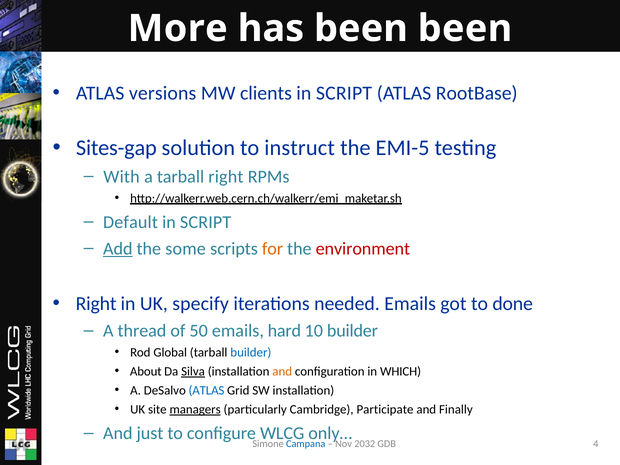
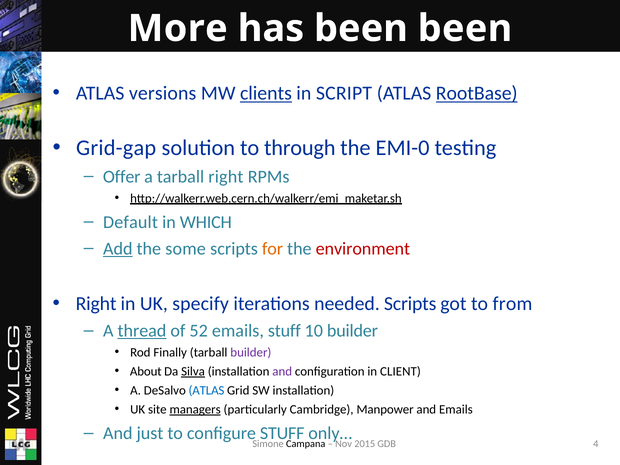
clients underline: none -> present
RootBase underline: none -> present
Sites-gap: Sites-gap -> Grid-gap
instruct: instruct -> through
EMI-5: EMI-5 -> EMI-0
With: With -> Offer
SCRIPT at (206, 222): SCRIPT -> WHICH
needed Emails: Emails -> Scripts
done: done -> from
thread underline: none -> present
50: 50 -> 52
emails hard: hard -> stuff
Global: Global -> Finally
builder at (251, 353) colour: blue -> purple
and at (282, 372) colour: orange -> purple
WHICH: WHICH -> CLIENT
Participate: Participate -> Manpower
and Finally: Finally -> Emails
configure WLCG: WLCG -> STUFF
Campana colour: blue -> black
2032: 2032 -> 2015
